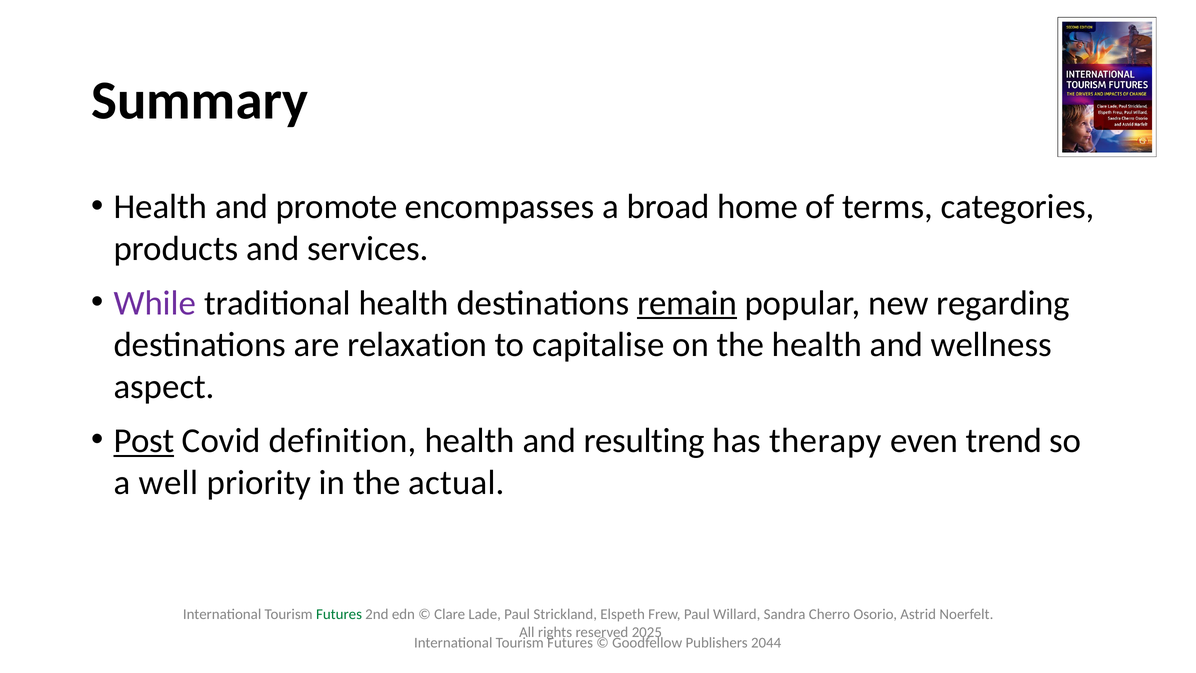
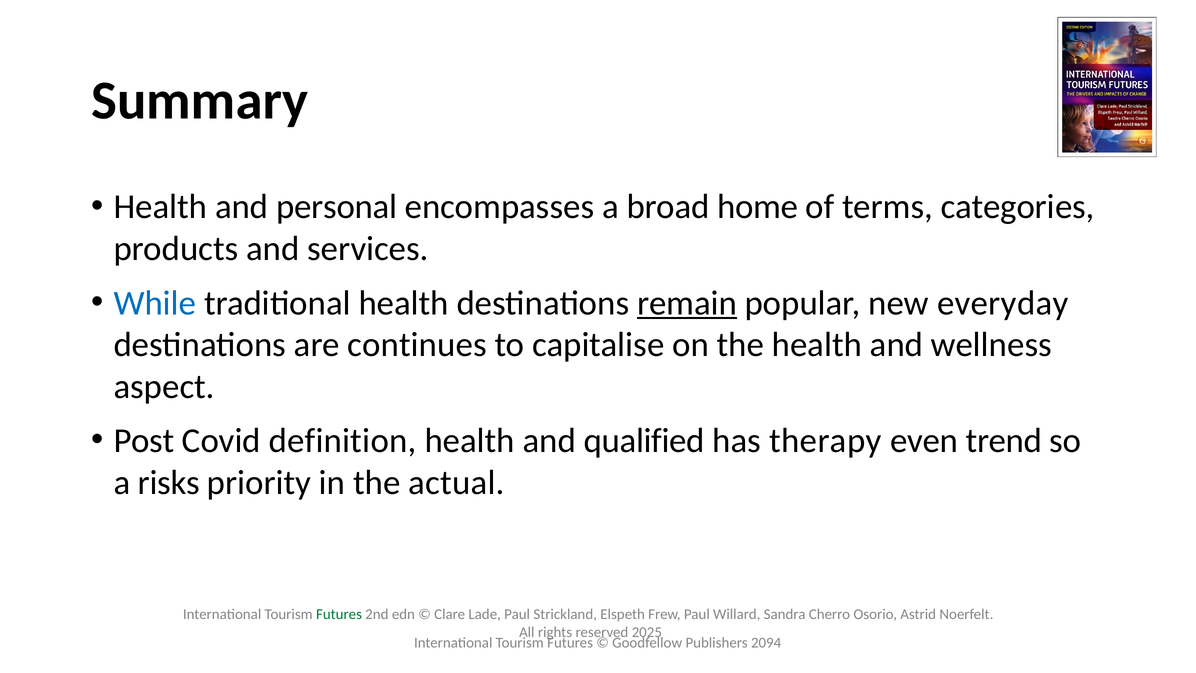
promote: promote -> personal
While colour: purple -> blue
regarding: regarding -> everyday
relaxation: relaxation -> continues
Post underline: present -> none
resulting: resulting -> qualified
well: well -> risks
2044: 2044 -> 2094
